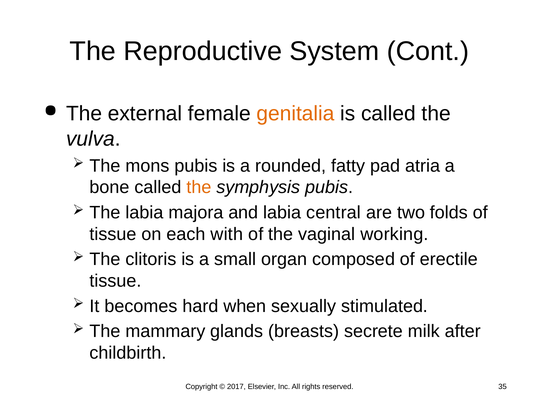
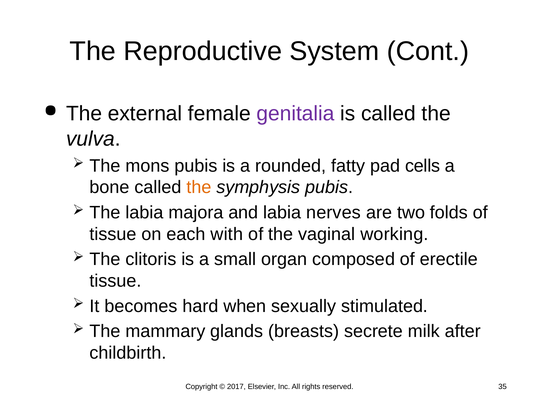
genitalia colour: orange -> purple
atria: atria -> cells
central: central -> nerves
